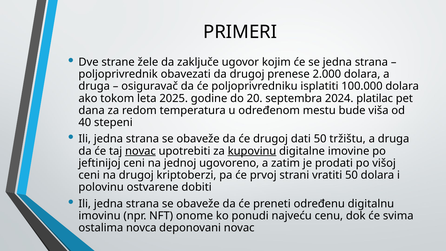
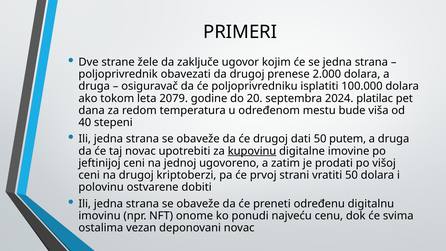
2025: 2025 -> 2079
tržištu: tržištu -> putem
novac at (140, 151) underline: present -> none
novca: novca -> vezan
